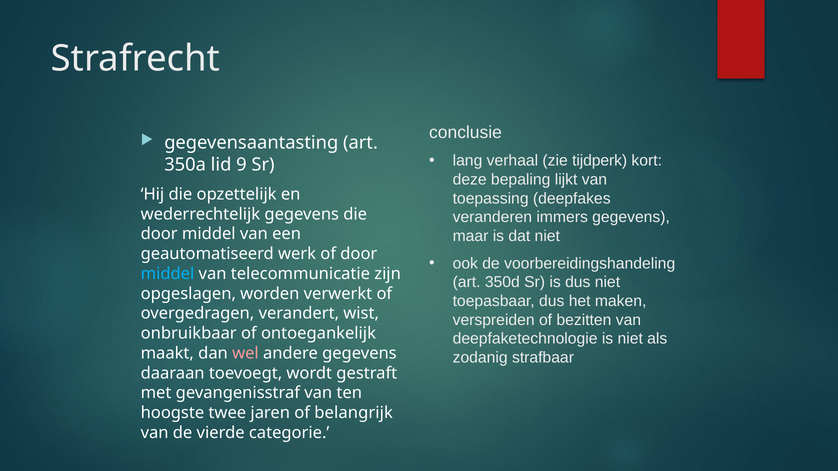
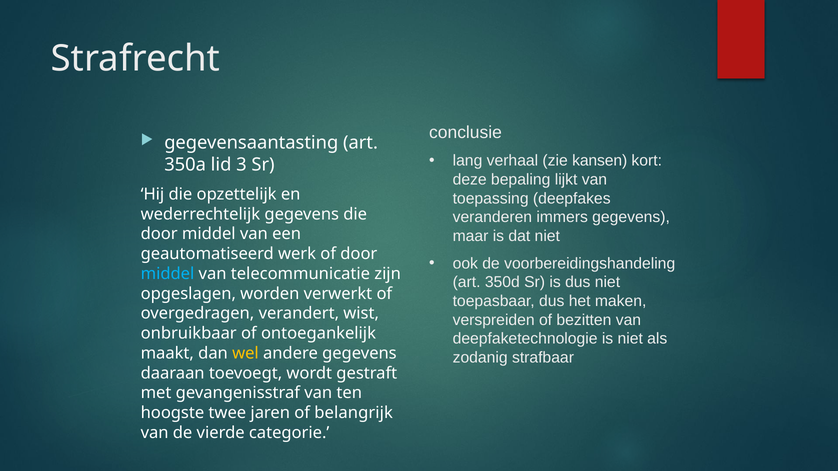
tijdperk: tijdperk -> kansen
9: 9 -> 3
wel colour: pink -> yellow
